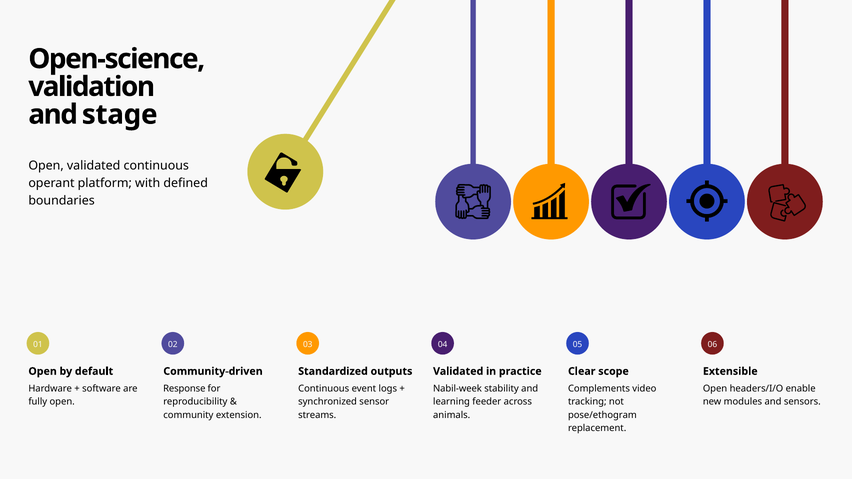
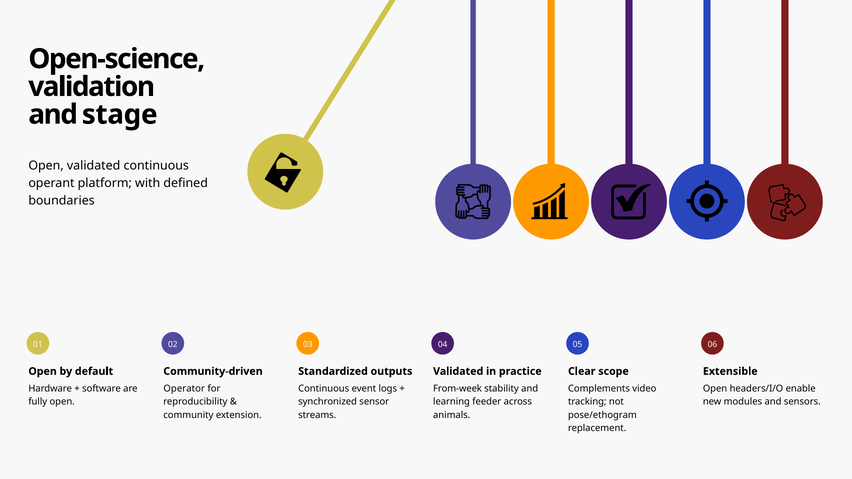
Response: Response -> Operator
Nabil-week: Nabil-week -> From-week
